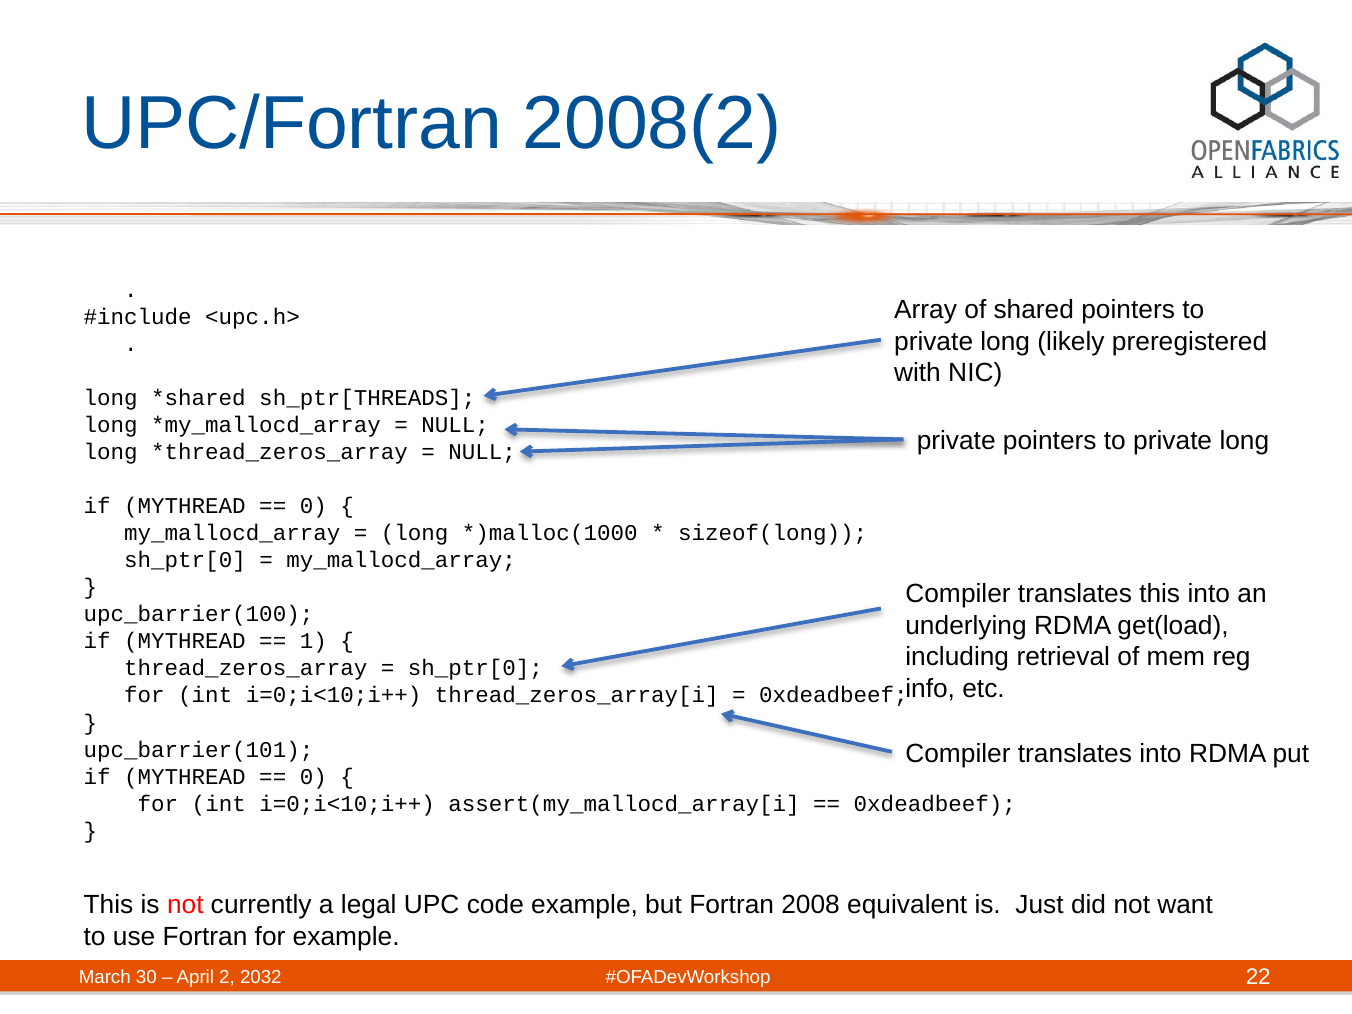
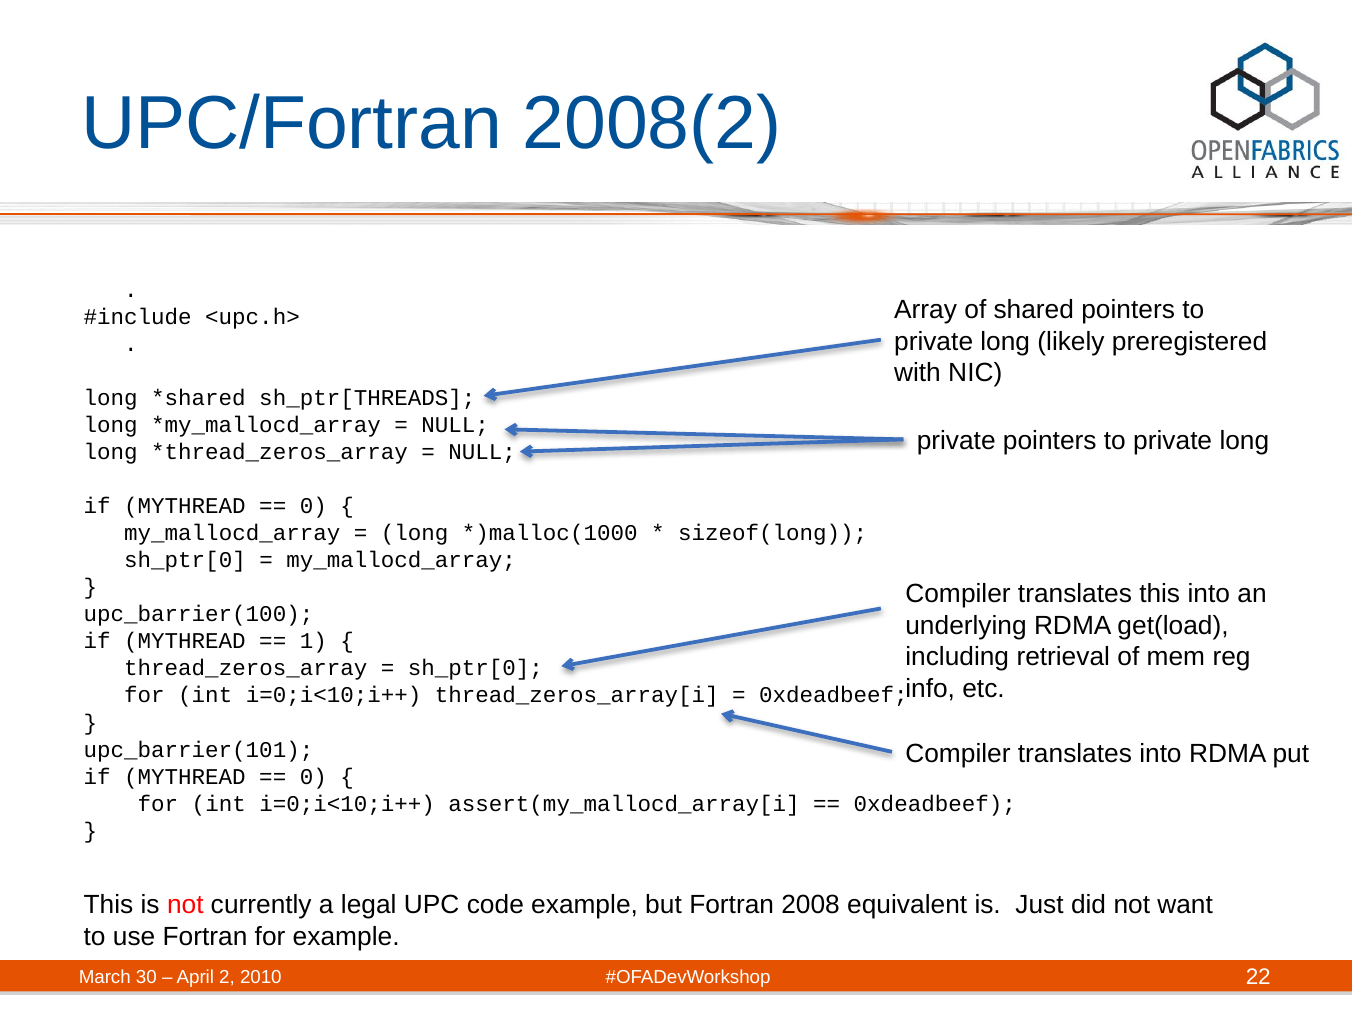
2032: 2032 -> 2010
